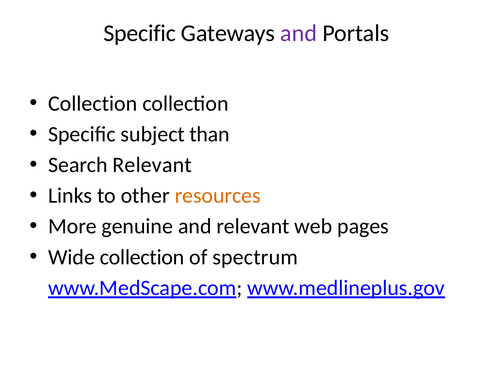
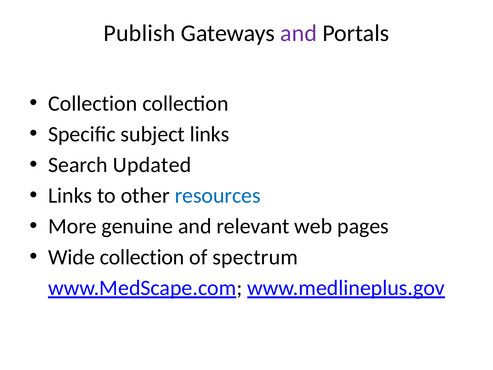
Specific at (140, 33): Specific -> Publish
subject than: than -> links
Search Relevant: Relevant -> Updated
resources colour: orange -> blue
